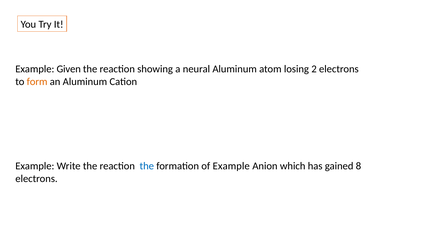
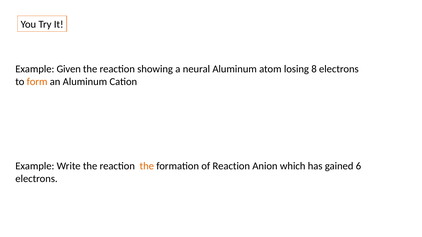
2: 2 -> 8
the at (147, 166) colour: blue -> orange
of Example: Example -> Reaction
8: 8 -> 6
